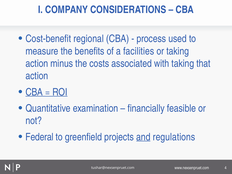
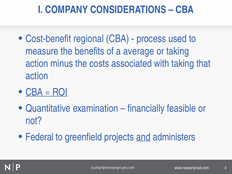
facilities: facilities -> average
regulations: regulations -> administers
